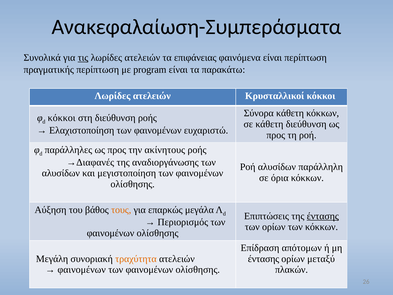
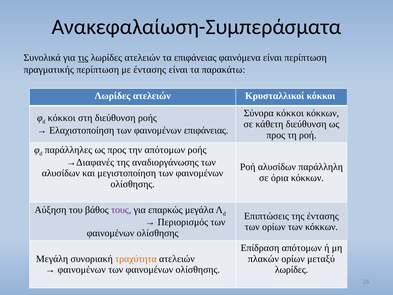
με program: program -> έντασης
Σύνορα κάθετη: κάθετη -> κόκκοι
φαινομένων ευχαριστώ: ευχαριστώ -> επιφάνειας
την ακίνητους: ακίνητους -> απότομων
τους colour: orange -> purple
έντασης at (323, 216) underline: present -> none
έντασης at (264, 259): έντασης -> πλακών
πλακών at (291, 269): πλακών -> λωρίδες
